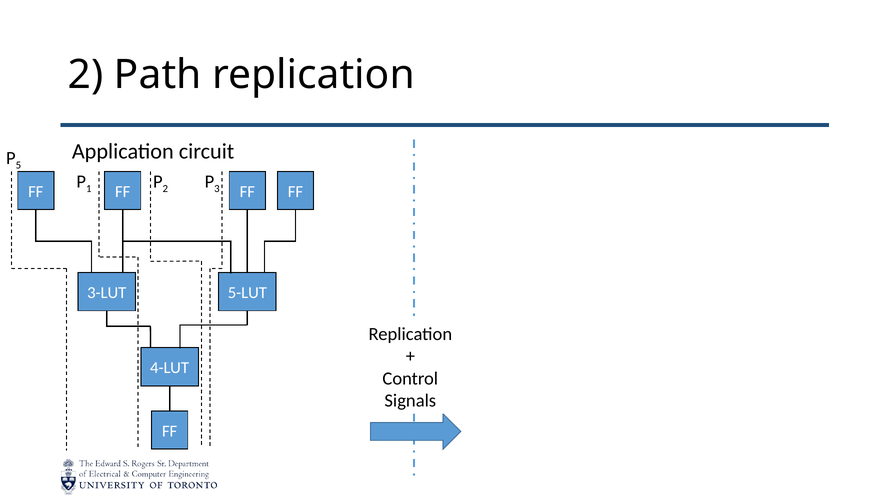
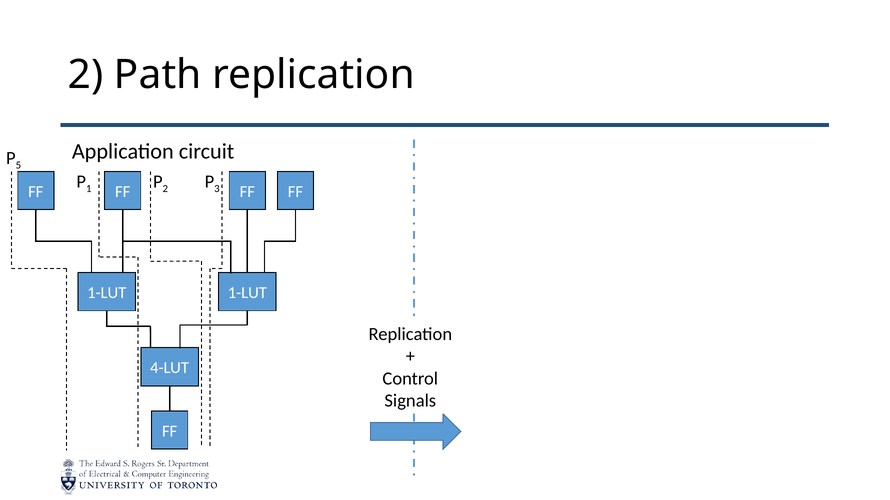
3-LUT at (107, 293): 3-LUT -> 1-LUT
5-LUT at (247, 293): 5-LUT -> 1-LUT
